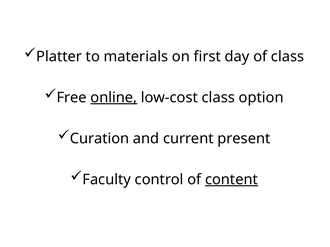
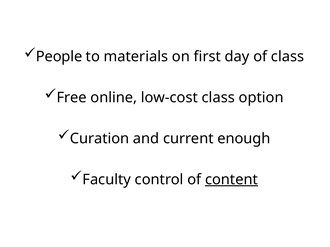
Platter: Platter -> People
online underline: present -> none
present: present -> enough
